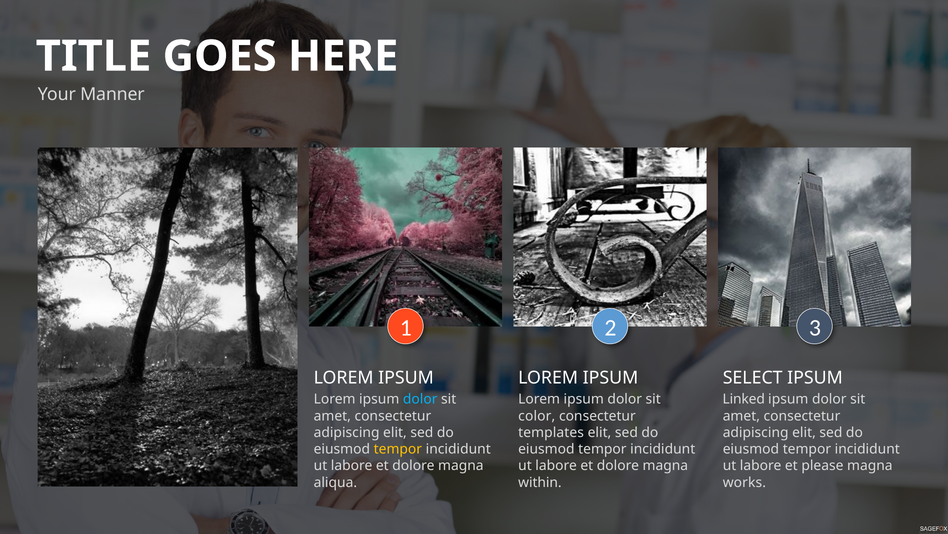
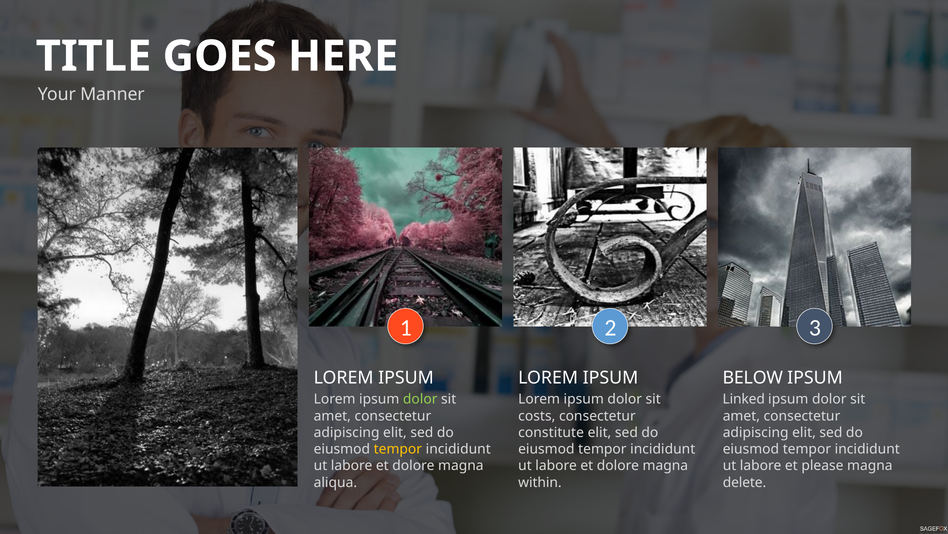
SELECT: SELECT -> BELOW
dolor at (420, 399) colour: light blue -> light green
color: color -> costs
templates: templates -> constitute
works: works -> delete
